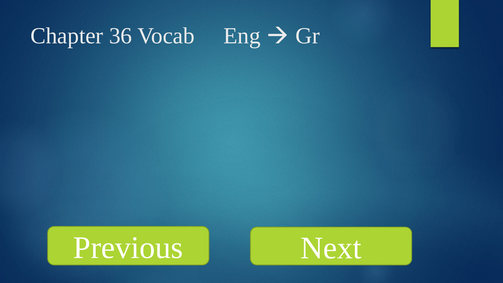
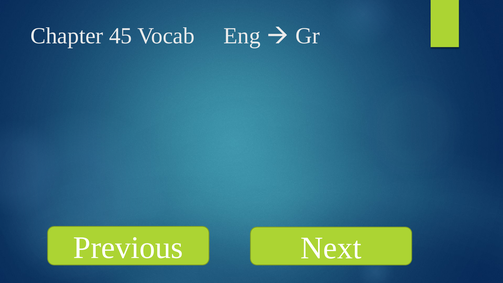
36: 36 -> 45
